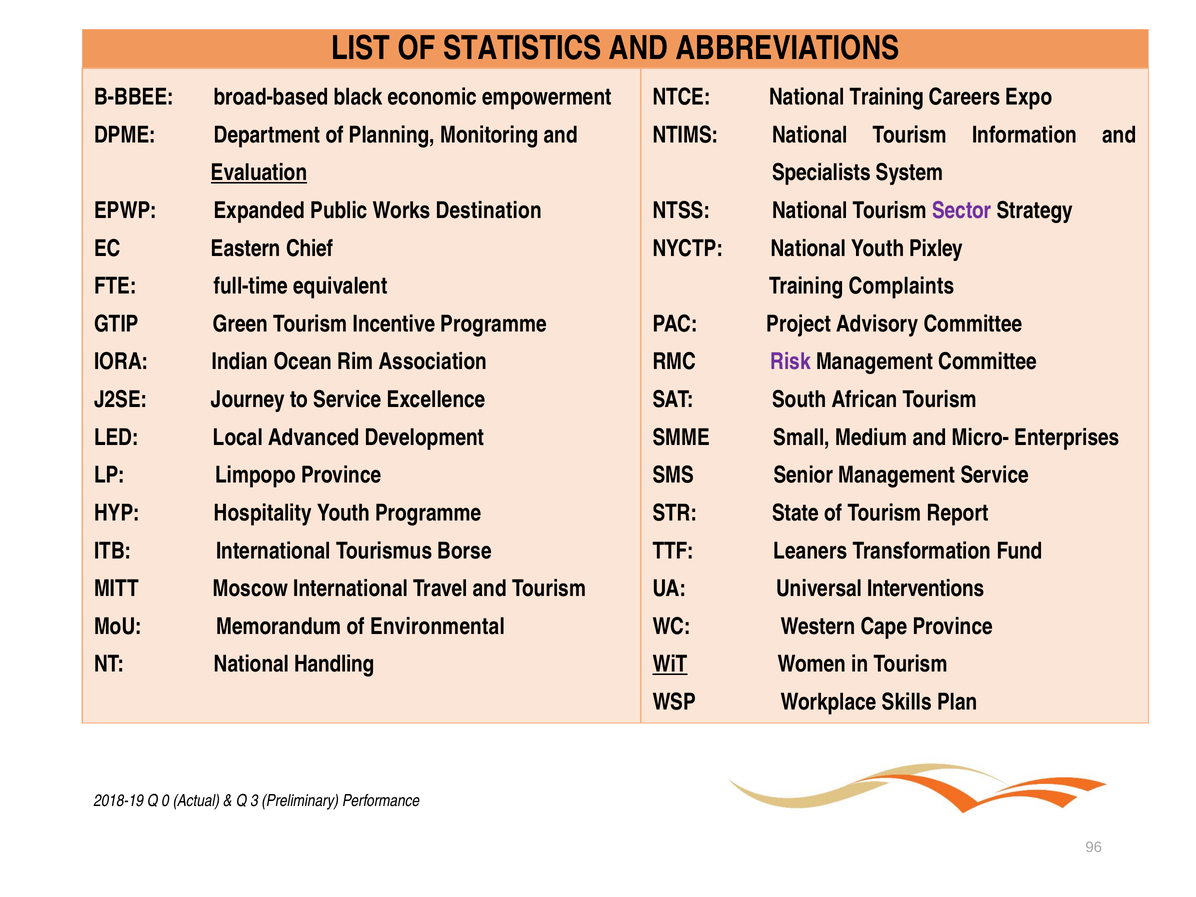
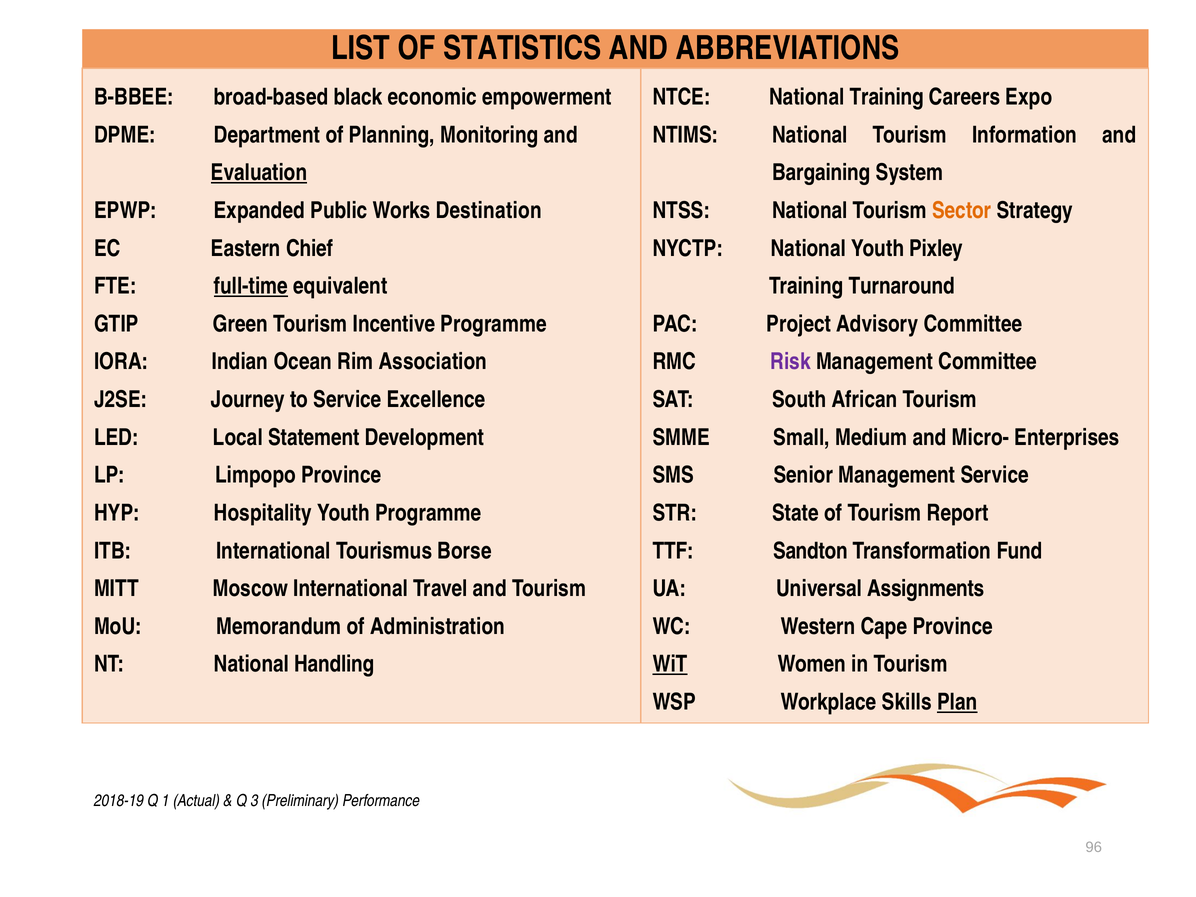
Specialists: Specialists -> Bargaining
Sector colour: purple -> orange
full-time underline: none -> present
Complaints: Complaints -> Turnaround
Advanced: Advanced -> Statement
Leaners: Leaners -> Sandton
Interventions: Interventions -> Assignments
Environmental: Environmental -> Administration
Plan underline: none -> present
0: 0 -> 1
